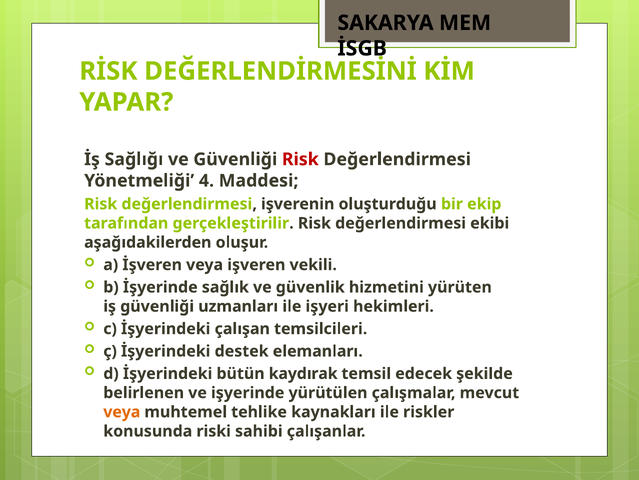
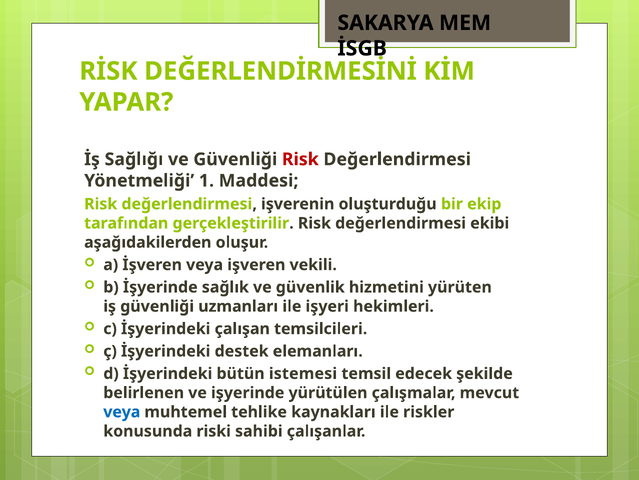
4: 4 -> 1
kaydırak: kaydırak -> istemesi
veya at (122, 411) colour: orange -> blue
